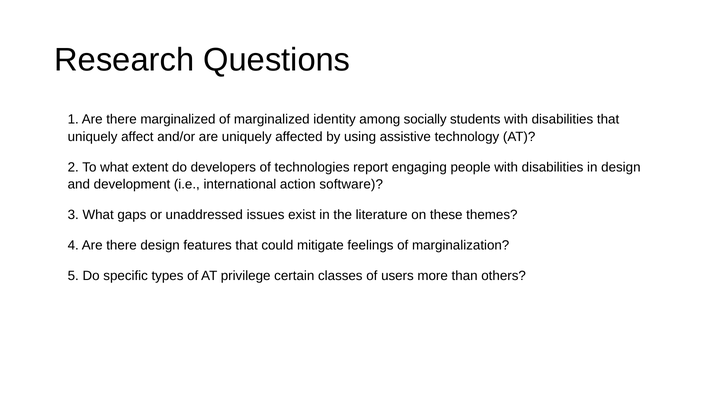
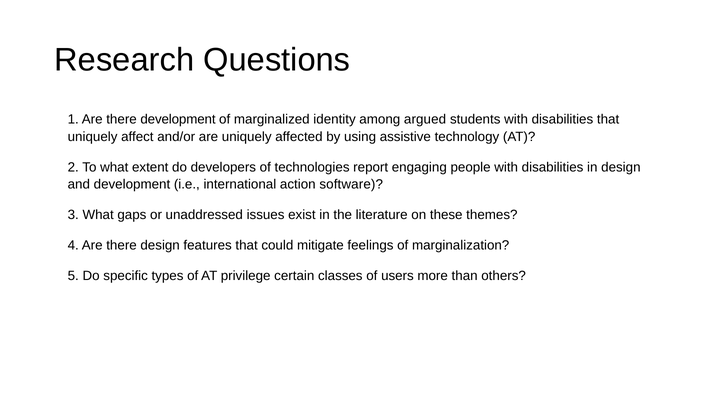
there marginalized: marginalized -> development
socially: socially -> argued
